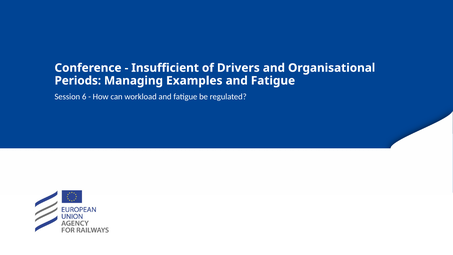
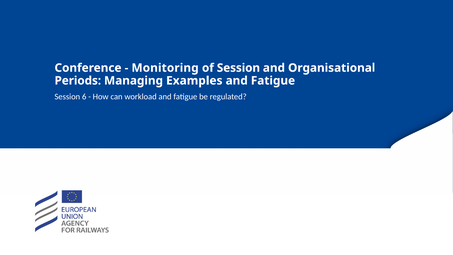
Insufficient: Insufficient -> Monitoring
of Drivers: Drivers -> Session
